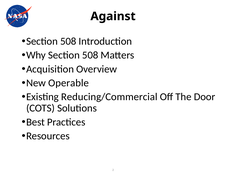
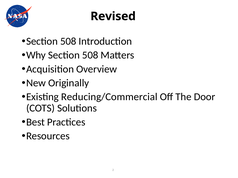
Against: Against -> Revised
Operable: Operable -> Originally
